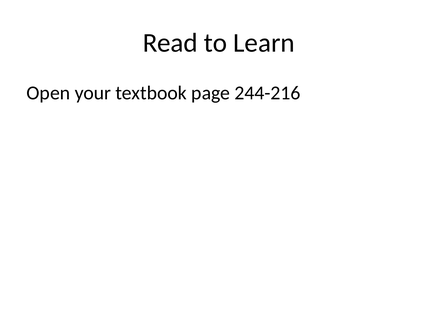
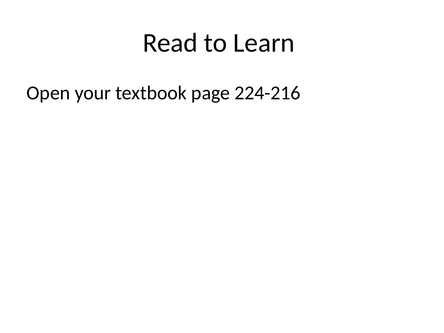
244-216: 244-216 -> 224-216
